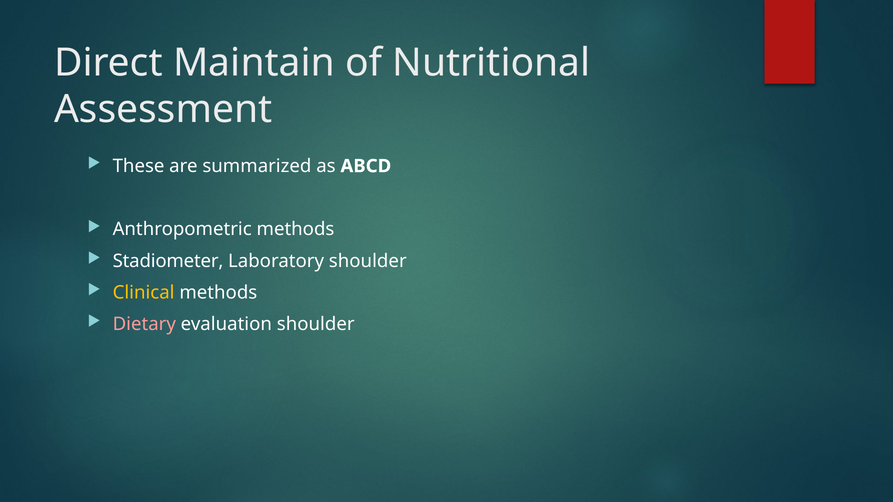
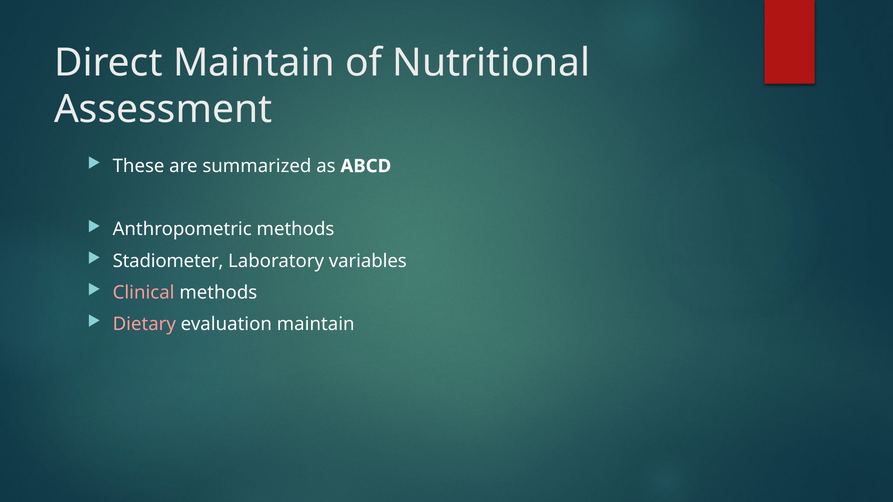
Laboratory shoulder: shoulder -> variables
Clinical colour: yellow -> pink
evaluation shoulder: shoulder -> maintain
